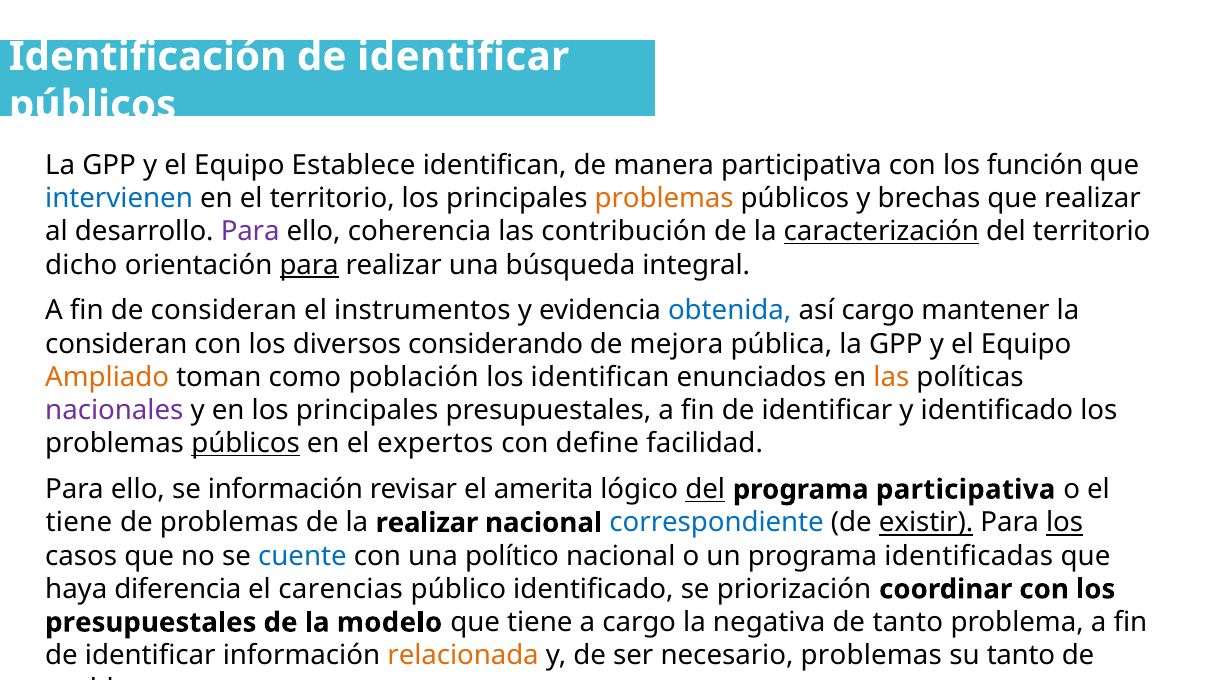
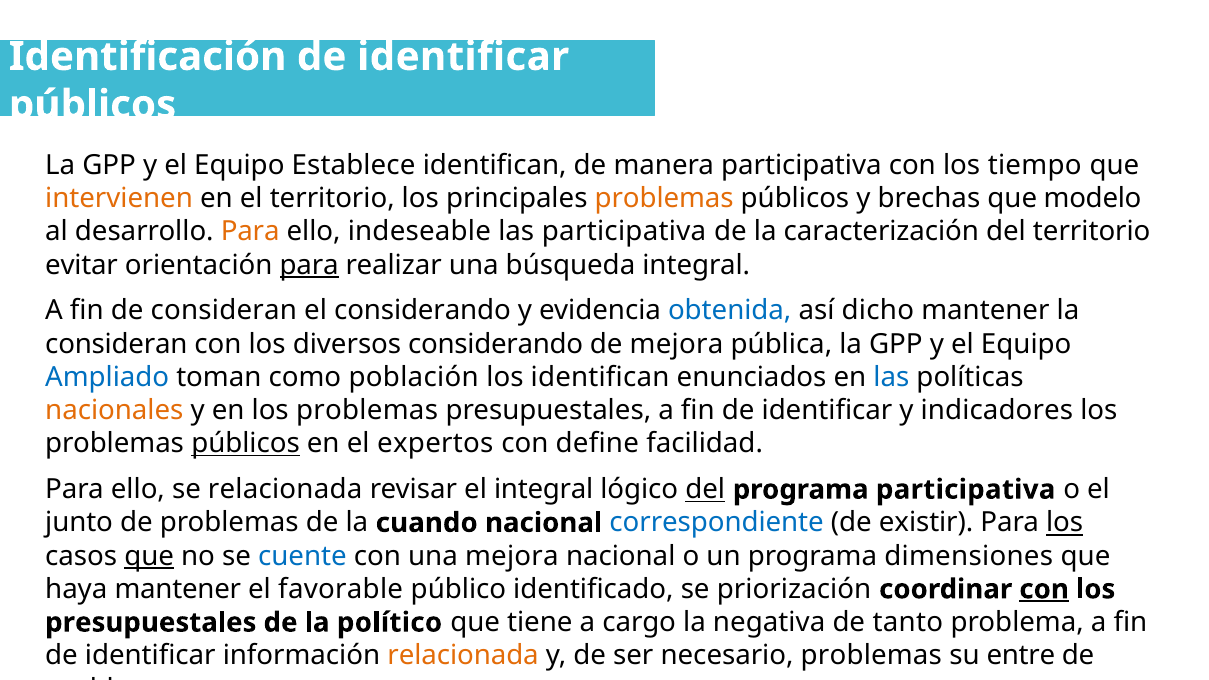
función: función -> tiempo
intervienen colour: blue -> orange
que realizar: realizar -> modelo
Para at (250, 232) colour: purple -> orange
coherencia: coherencia -> indeseable
las contribución: contribución -> participativa
caracterización underline: present -> none
dicho: dicho -> evitar
el instrumentos: instrumentos -> considerando
así cargo: cargo -> dicho
Ampliado colour: orange -> blue
las at (891, 377) colour: orange -> blue
nacionales colour: purple -> orange
en los principales: principales -> problemas
y identificado: identificado -> indicadores
se información: información -> relacionada
el amerita: amerita -> integral
tiene at (79, 523): tiene -> junto
la realizar: realizar -> cuando
existir underline: present -> none
que at (149, 556) underline: none -> present
una político: político -> mejora
identificadas: identificadas -> dimensiones
haya diferencia: diferencia -> mantener
carencias: carencias -> favorable
con at (1044, 589) underline: none -> present
modelo: modelo -> político
su tanto: tanto -> entre
